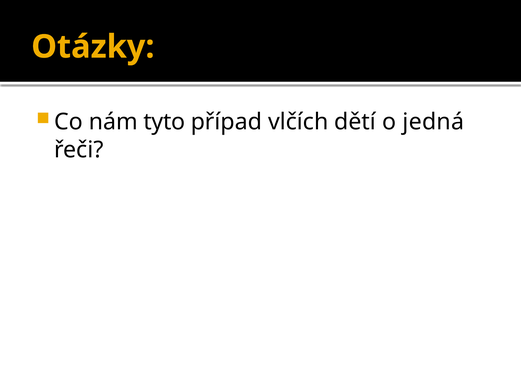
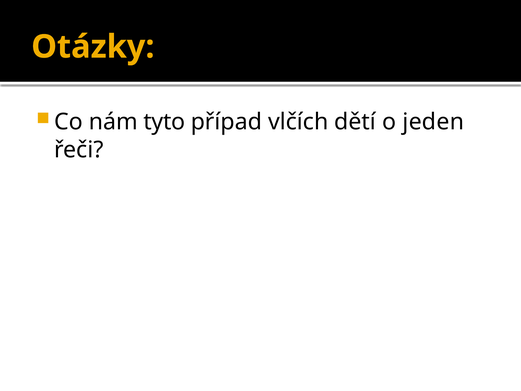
jedná: jedná -> jeden
